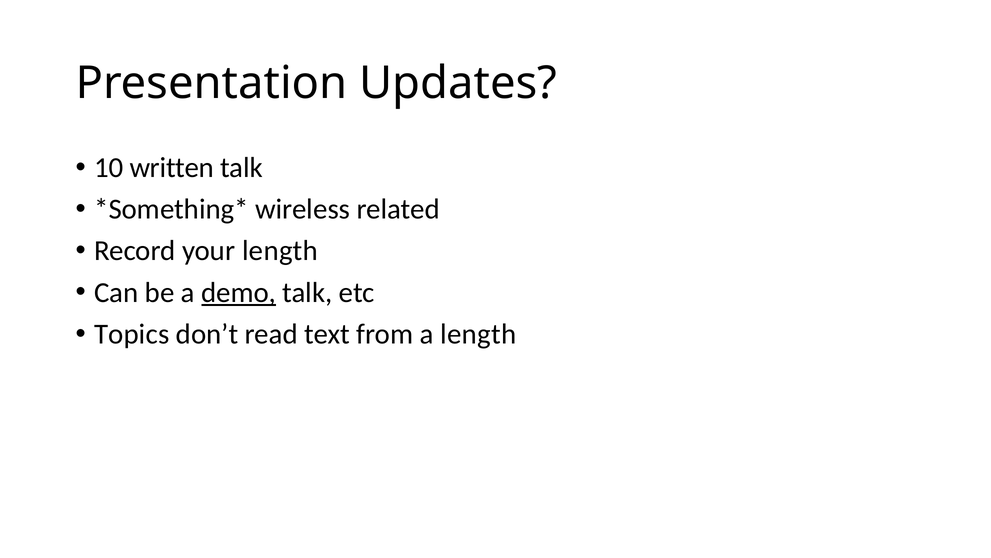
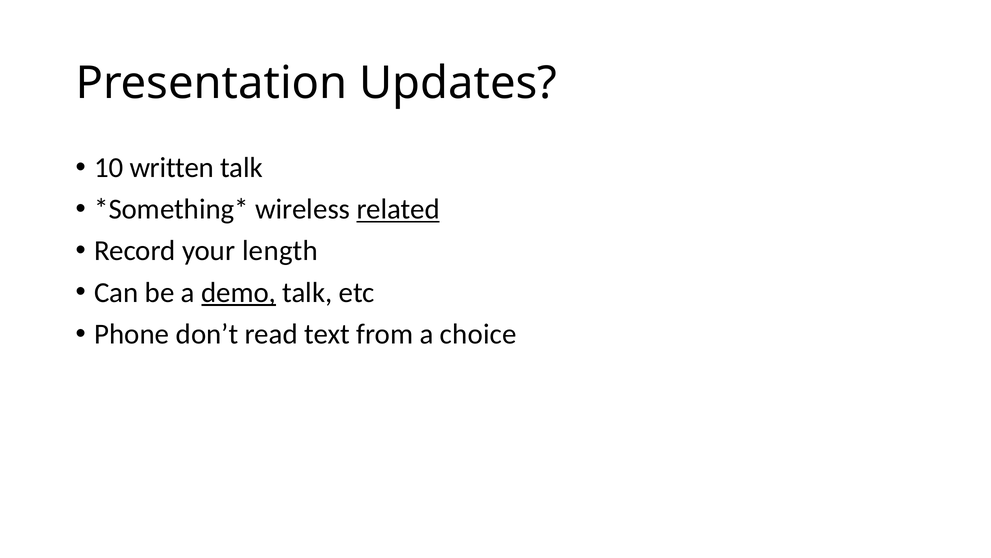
related underline: none -> present
Topics: Topics -> Phone
a length: length -> choice
